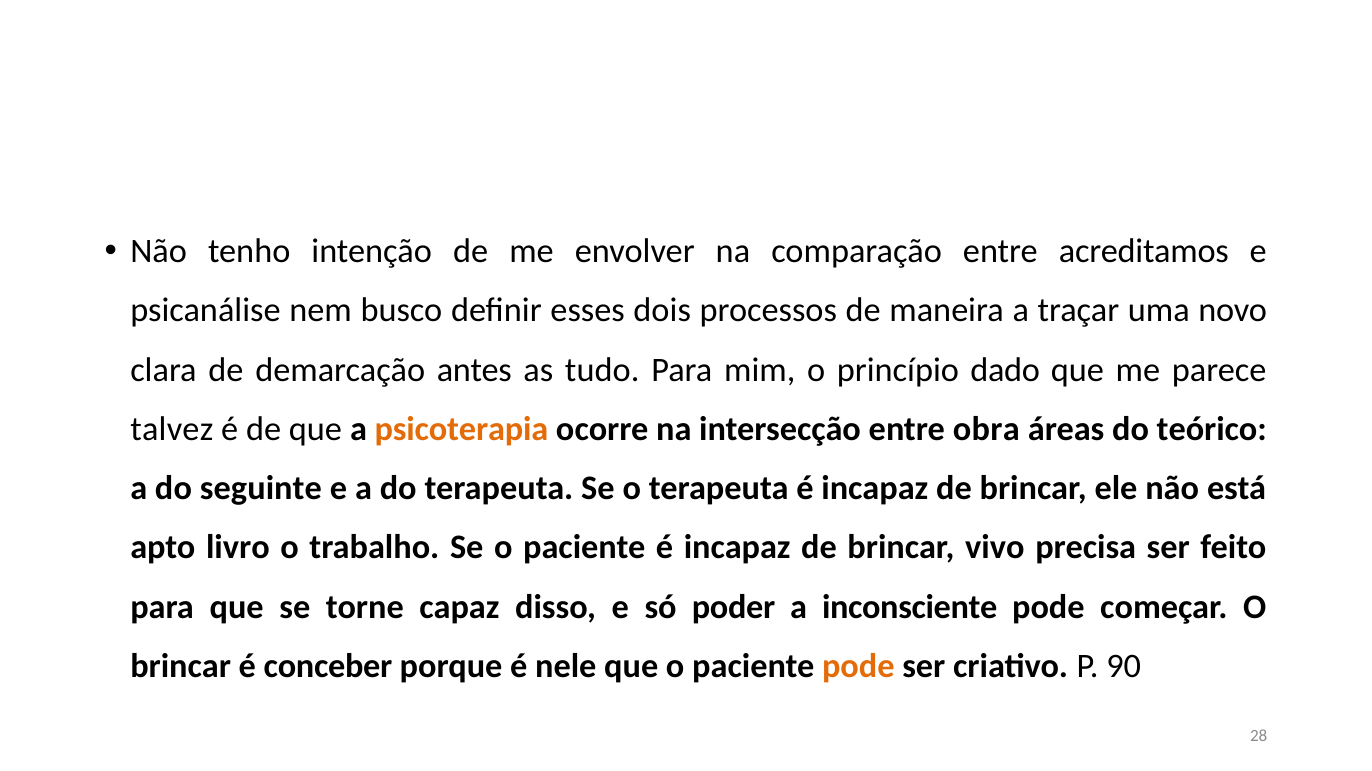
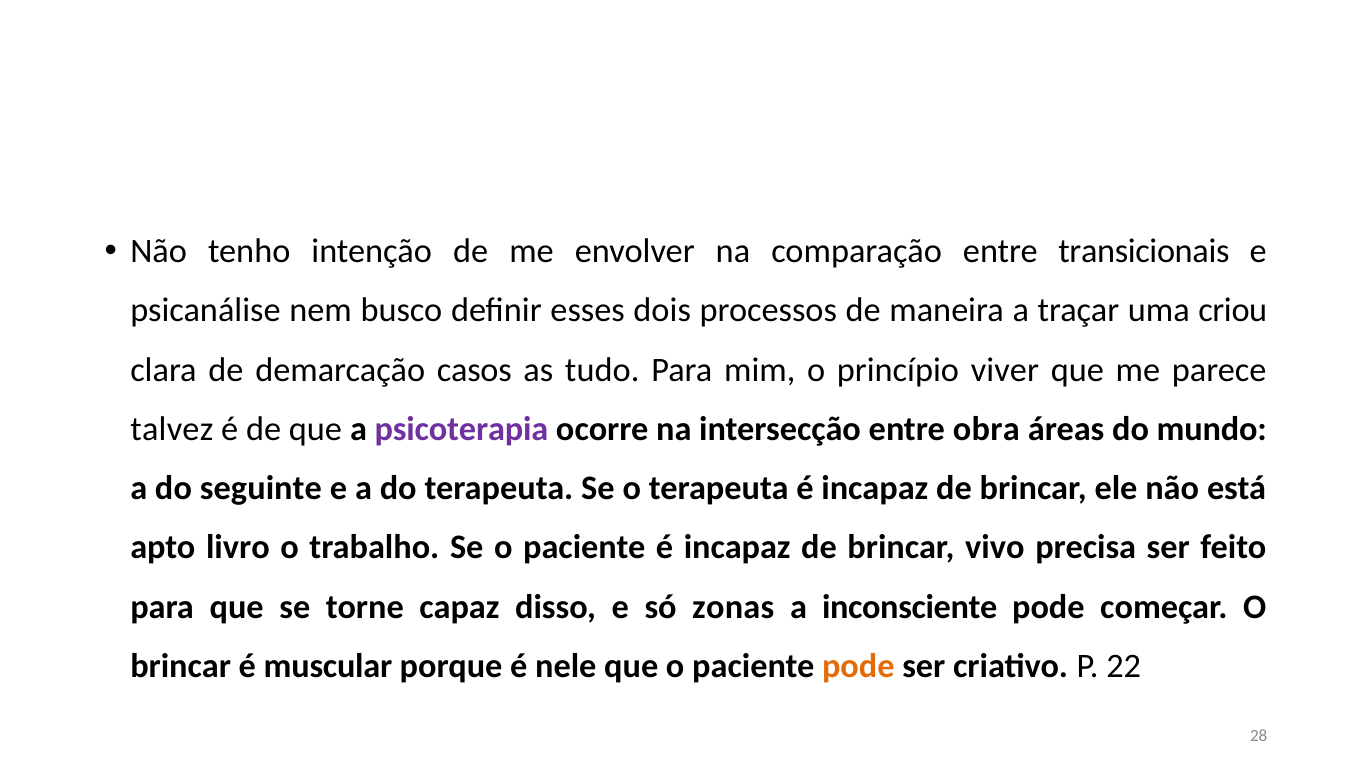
acreditamos: acreditamos -> transicionais
novo: novo -> criou
antes: antes -> casos
dado: dado -> viver
psicoterapia colour: orange -> purple
teórico: teórico -> mundo
poder: poder -> zonas
conceber: conceber -> muscular
90: 90 -> 22
